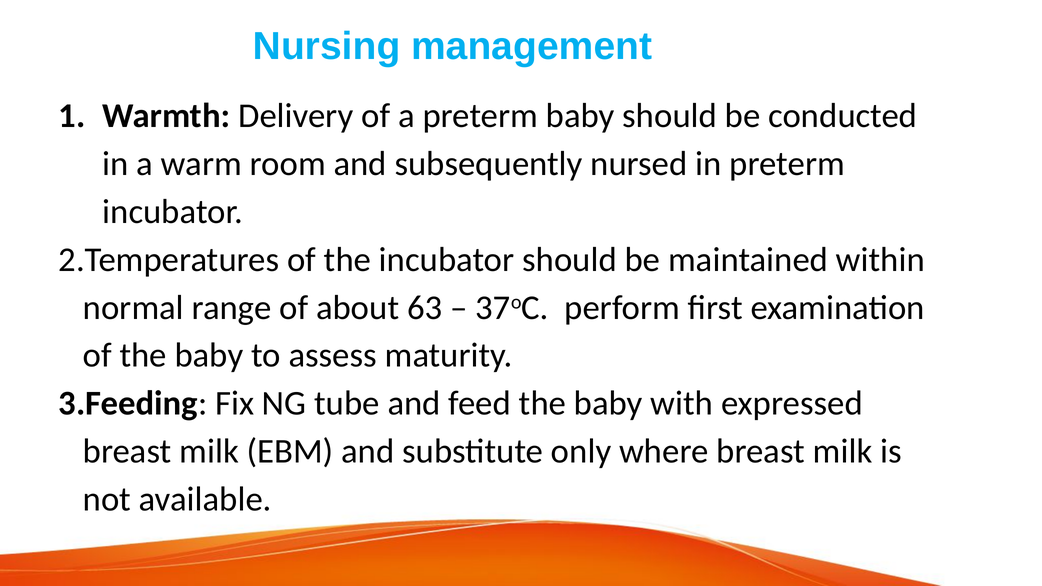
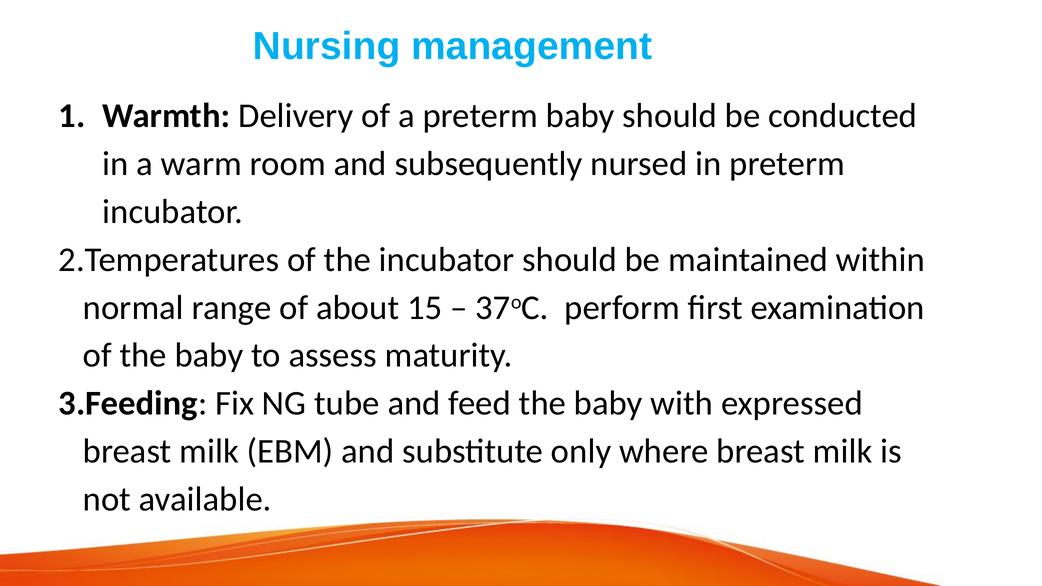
63: 63 -> 15
